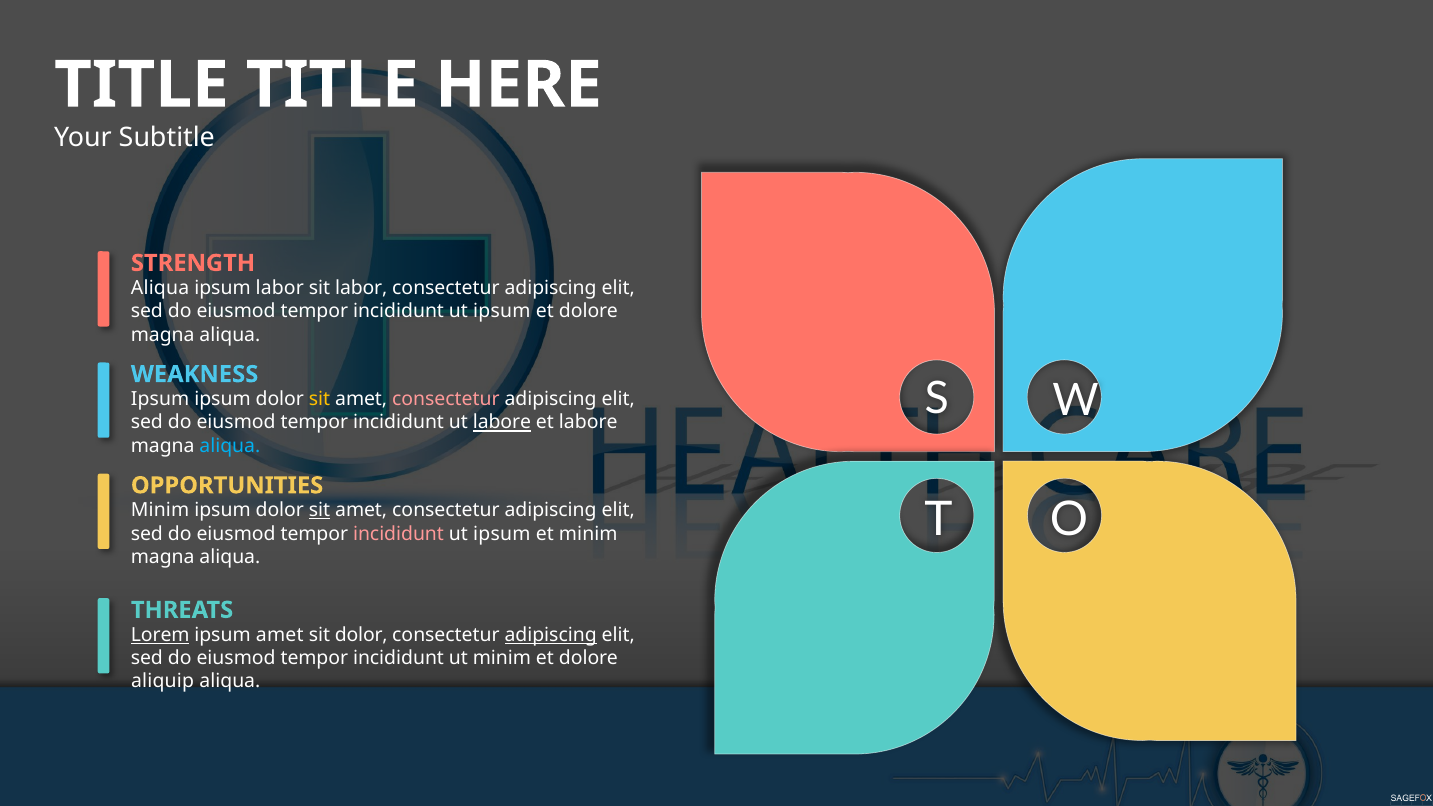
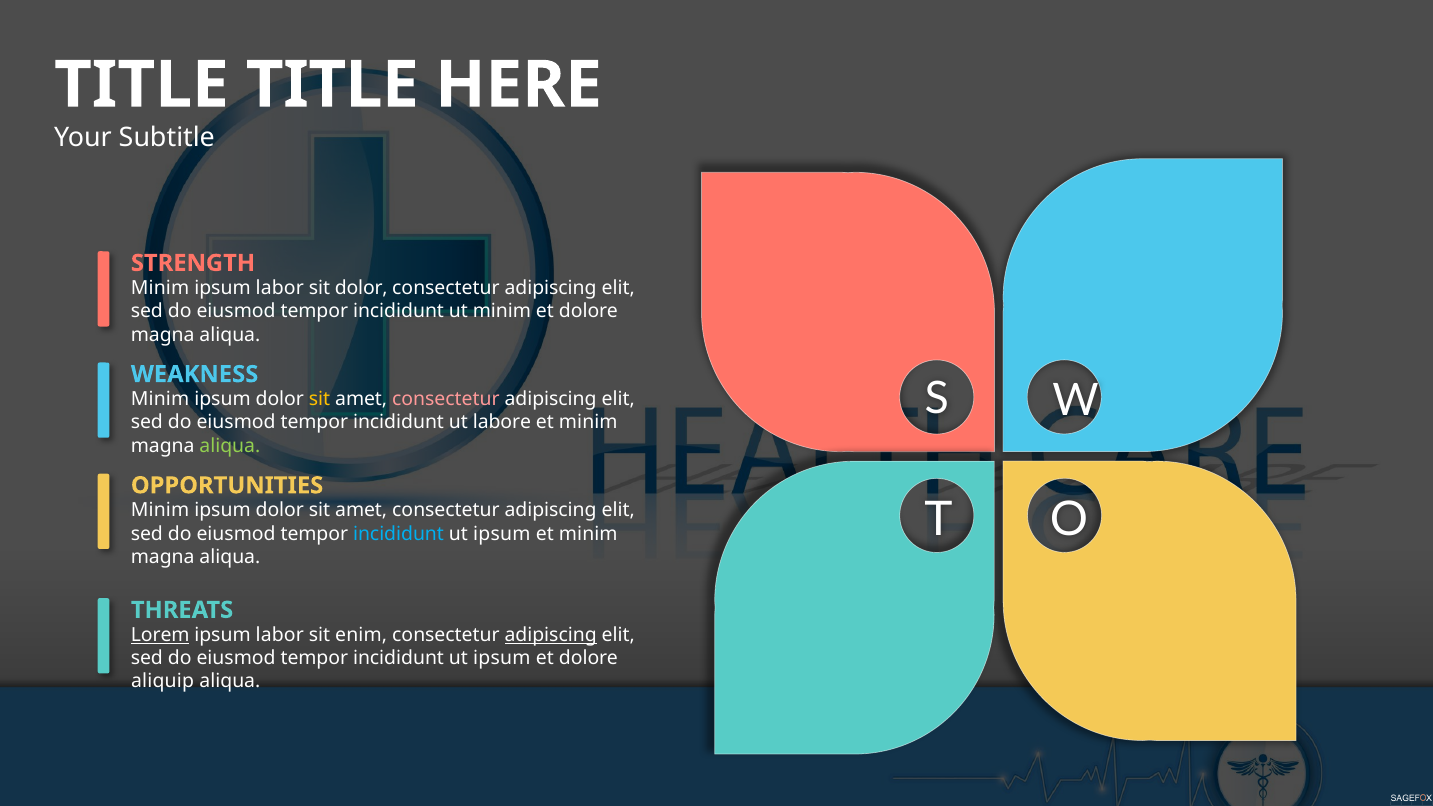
Aliqua at (160, 288): Aliqua -> Minim
sit labor: labor -> dolor
ipsum at (502, 311): ipsum -> minim
Ipsum at (160, 399): Ipsum -> Minim
labore at (502, 423) underline: present -> none
labore at (588, 423): labore -> minim
aliqua at (230, 446) colour: light blue -> light green
sit at (320, 510) underline: present -> none
incididunt at (399, 534) colour: pink -> light blue
amet at (280, 635): amet -> labor
sit dolor: dolor -> enim
minim at (502, 658): minim -> ipsum
